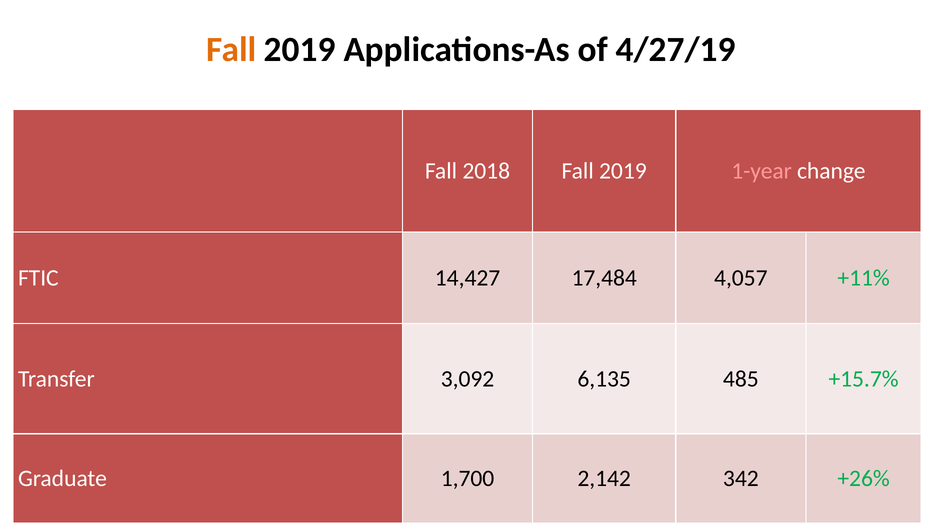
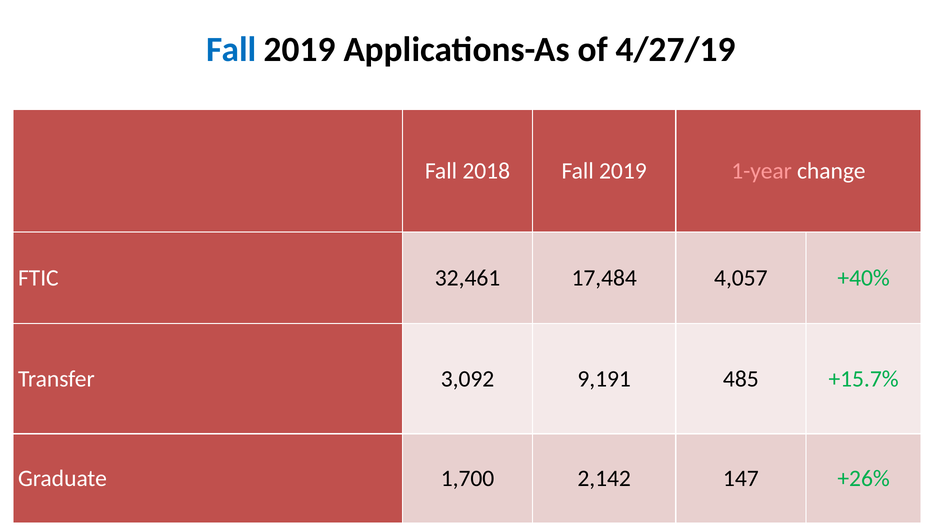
Fall at (231, 50) colour: orange -> blue
14,427: 14,427 -> 32,461
+11%: +11% -> +40%
6,135: 6,135 -> 9,191
342: 342 -> 147
